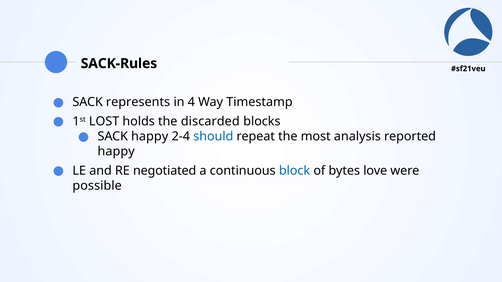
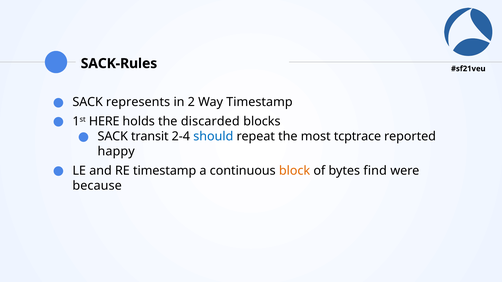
4: 4 -> 2
LOST: LOST -> HERE
SACK happy: happy -> transit
analysis: analysis -> tcptrace
RE negotiated: negotiated -> timestamp
block colour: blue -> orange
love: love -> find
possible: possible -> because
